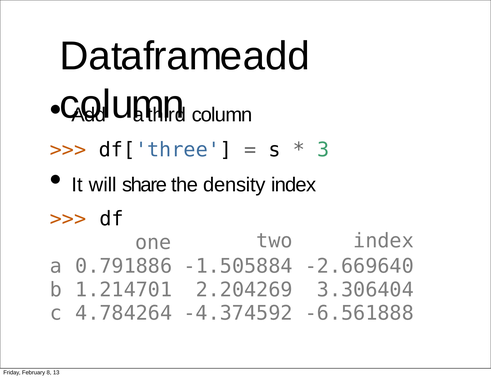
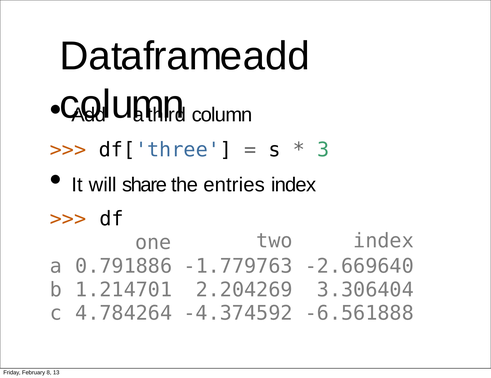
density: density -> entries
-1.505884: -1.505884 -> -1.779763
